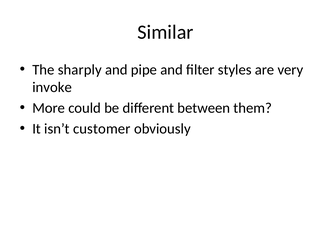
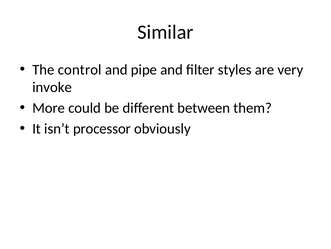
sharply: sharply -> control
customer: customer -> processor
